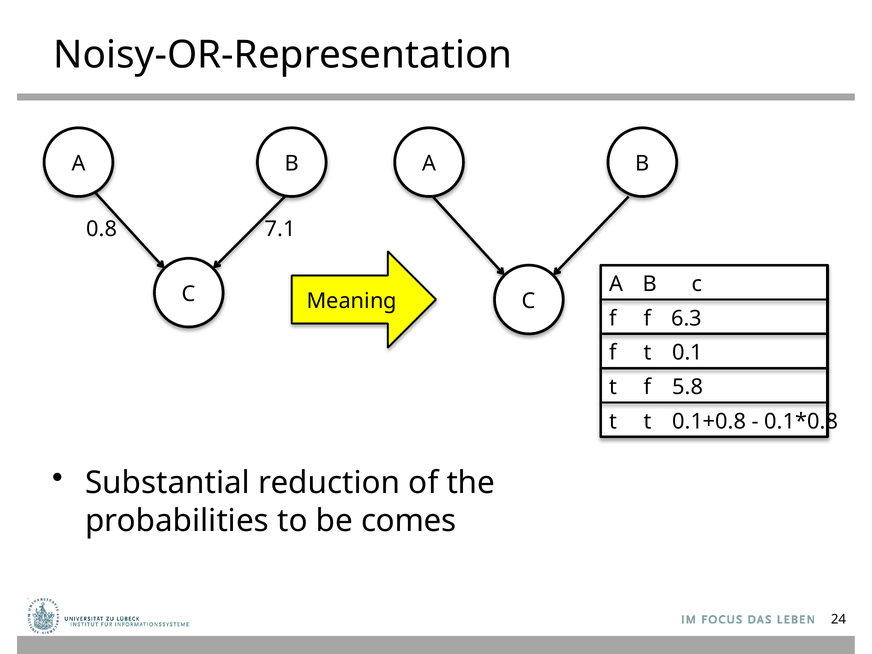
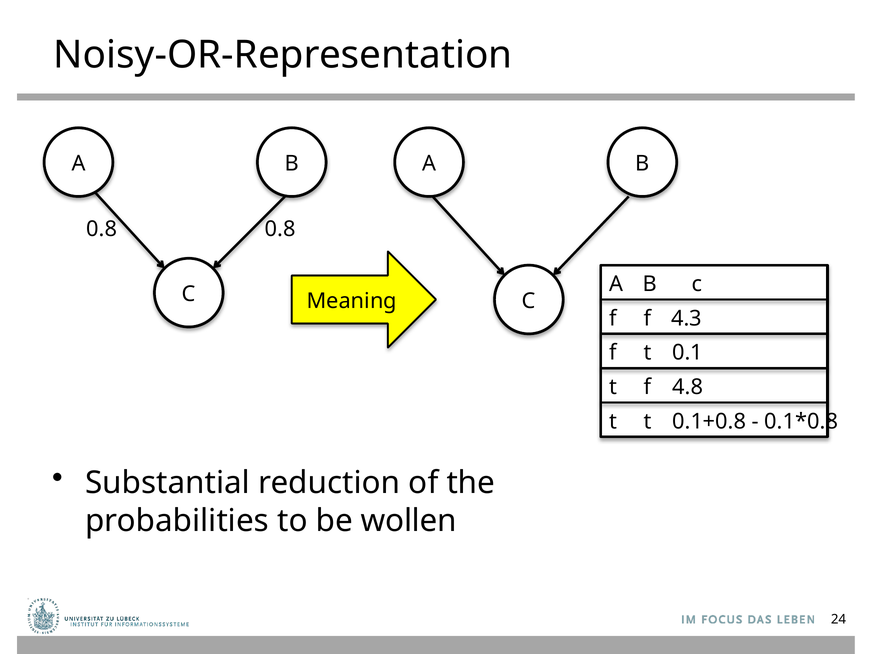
0.8 7.1: 7.1 -> 0.8
6.3: 6.3 -> 4.3
5.8: 5.8 -> 4.8
comes: comes -> wollen
